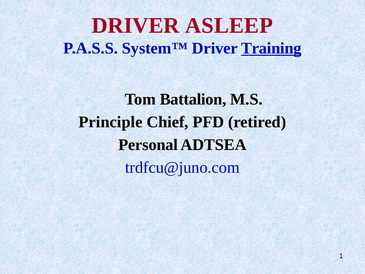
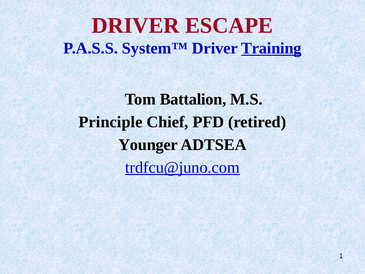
ASLEEP: ASLEEP -> ESCAPE
Personal: Personal -> Younger
trdfcu@juno.com underline: none -> present
